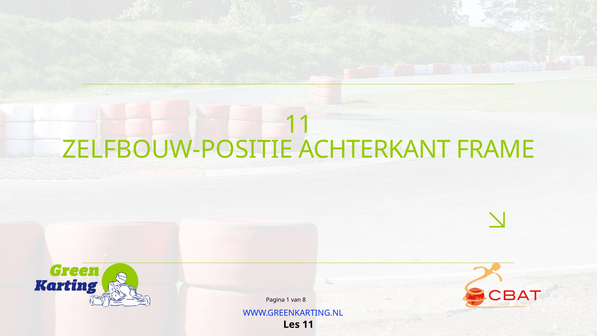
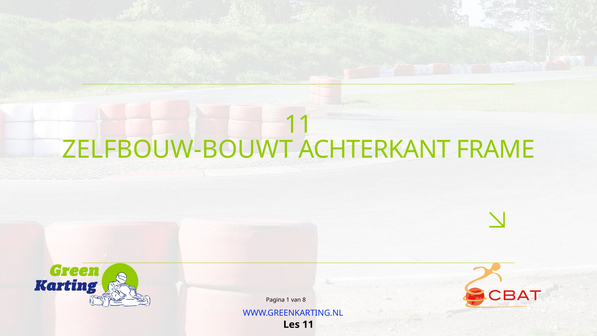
ZELFBOUW-POSITIE: ZELFBOUW-POSITIE -> ZELFBOUW-BOUWT
